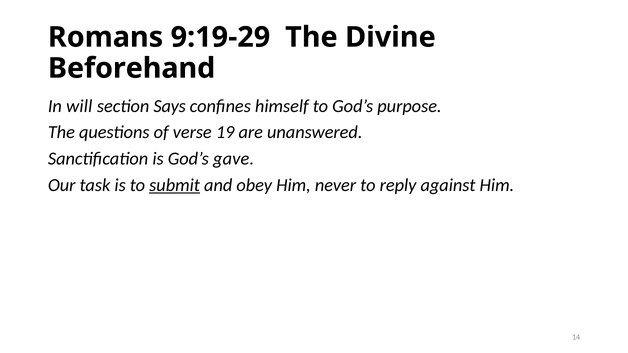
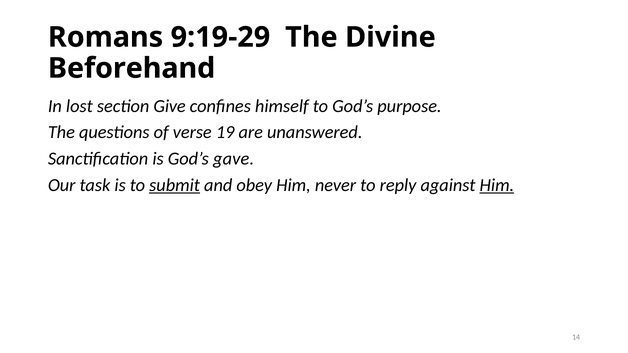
will: will -> lost
Says: Says -> Give
Him at (497, 185) underline: none -> present
